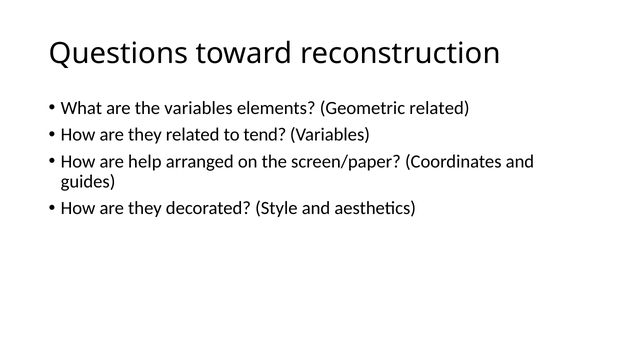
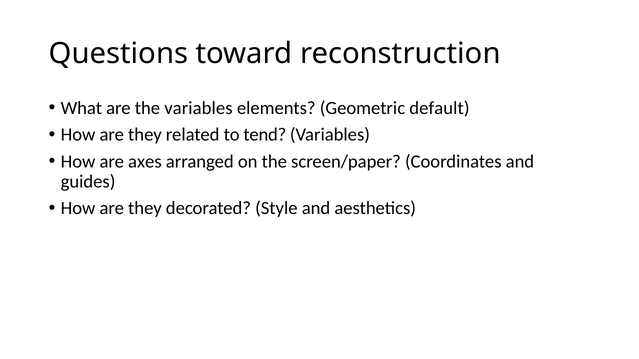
Geometric related: related -> default
help: help -> axes
